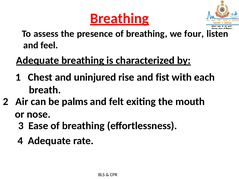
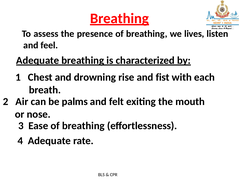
four: four -> lives
uninjured: uninjured -> drowning
